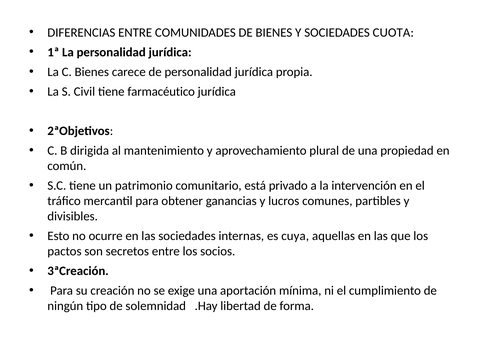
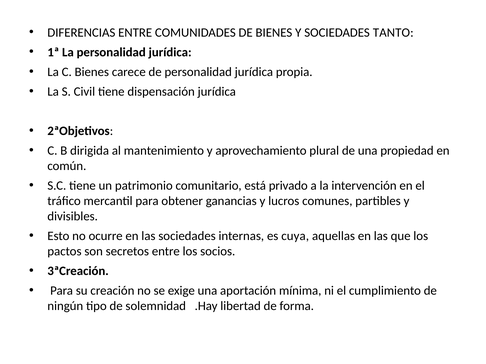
CUOTA: CUOTA -> TANTO
farmacéutico: farmacéutico -> dispensación
